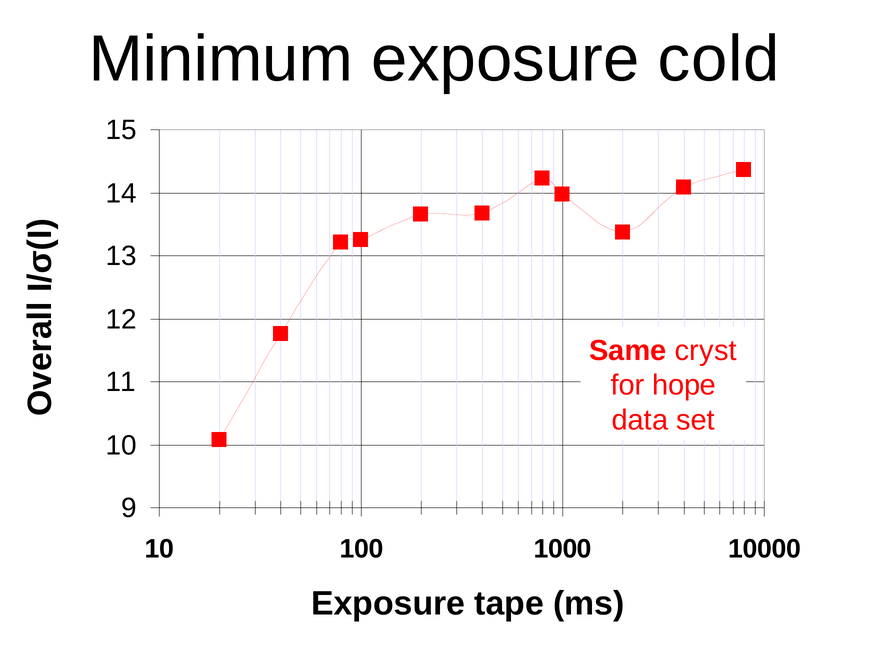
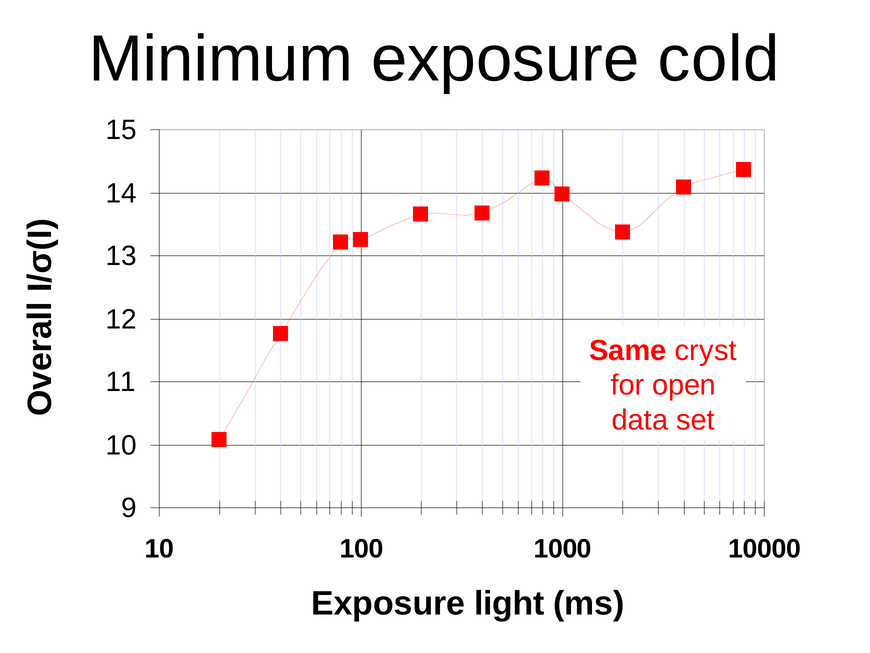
hope: hope -> open
tape: tape -> light
